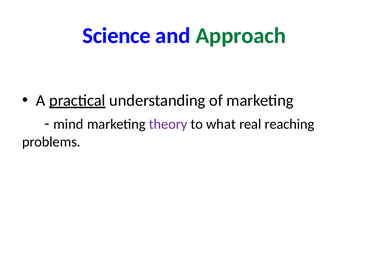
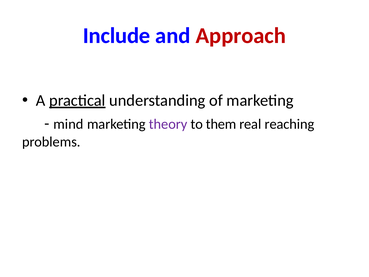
Science: Science -> Include
Approach colour: green -> red
what: what -> them
